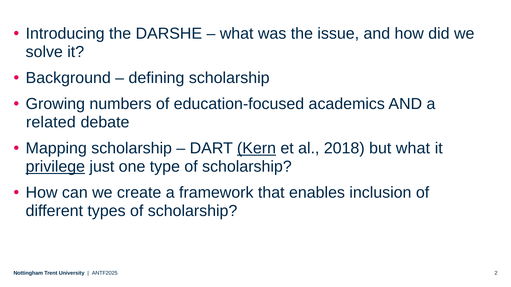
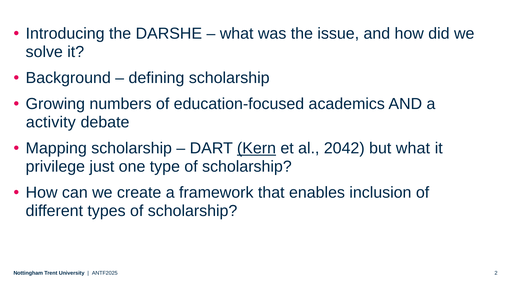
related: related -> activity
2018: 2018 -> 2042
privilege underline: present -> none
